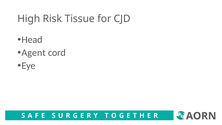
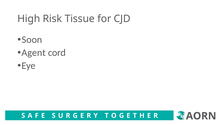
Head: Head -> Soon
